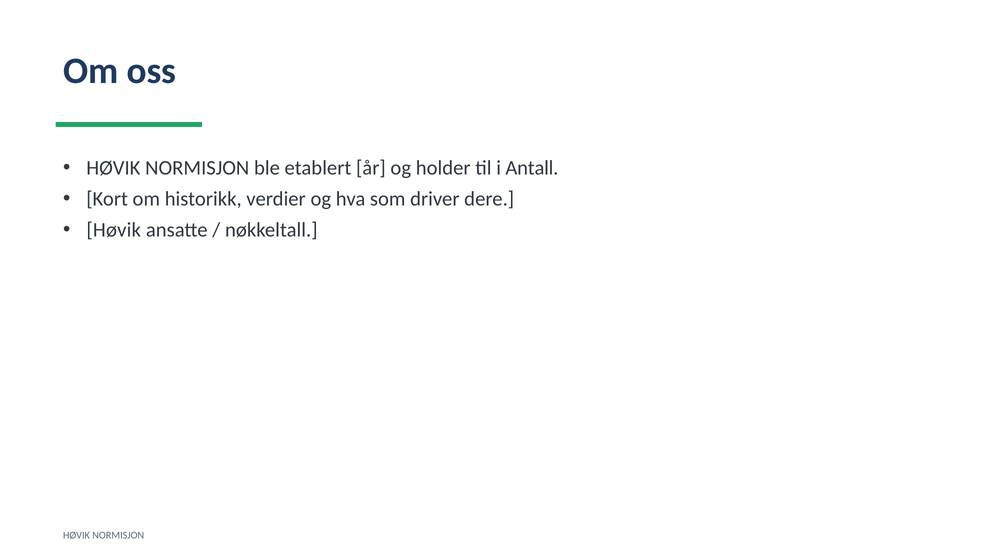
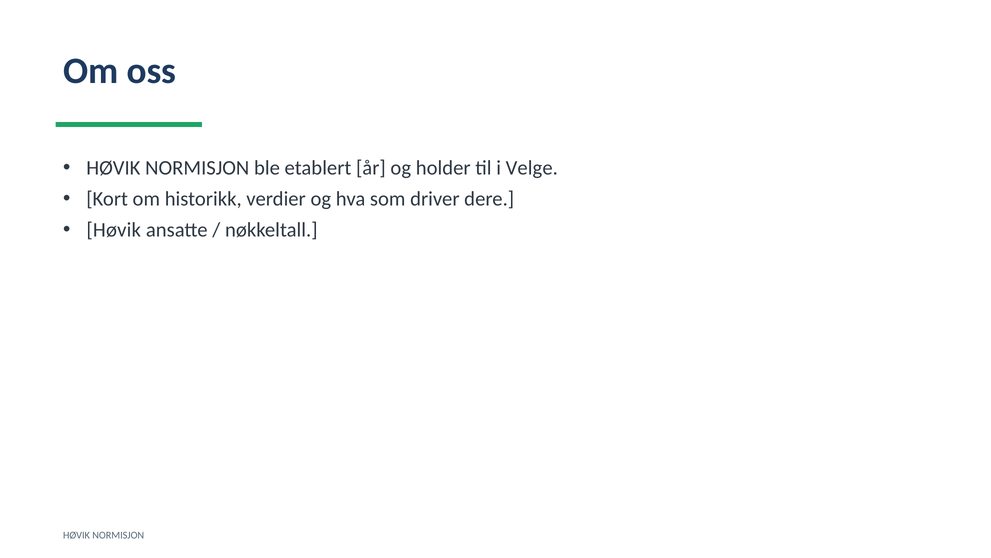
Antall: Antall -> Velge
